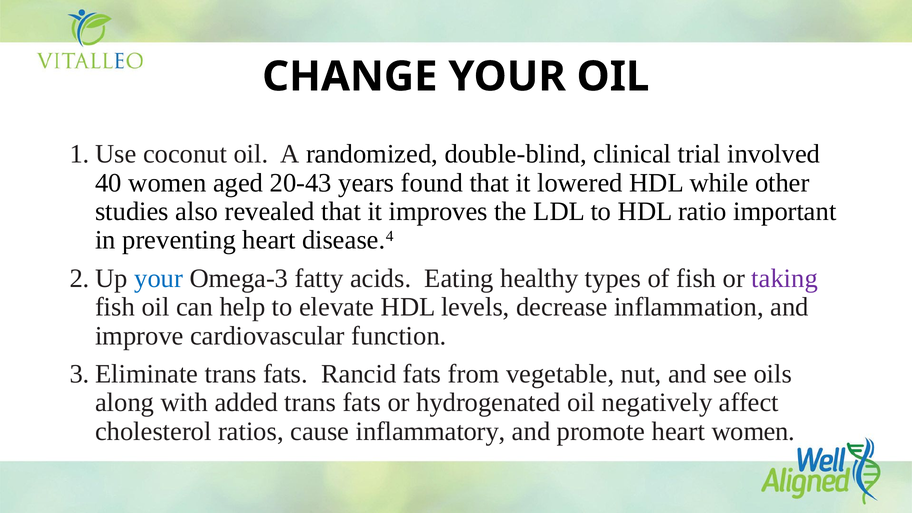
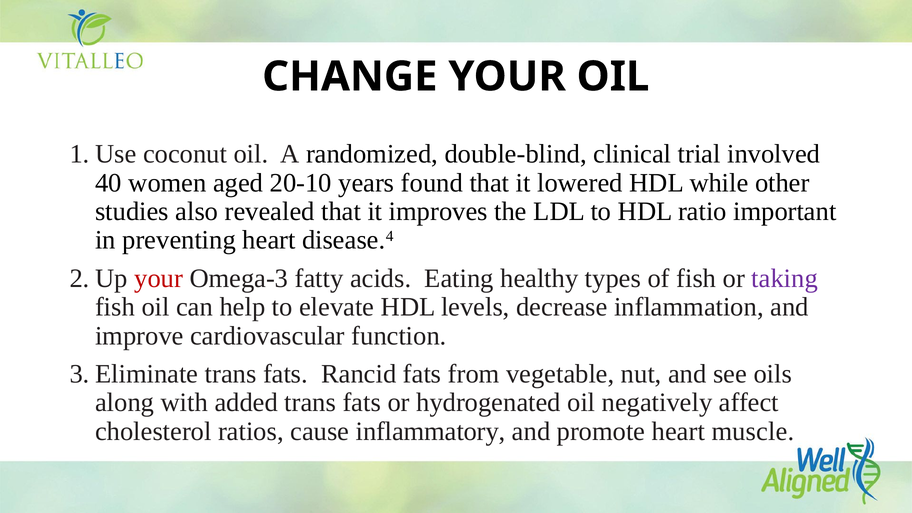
20-43: 20-43 -> 20-10
your at (159, 278) colour: blue -> red
heart women: women -> muscle
